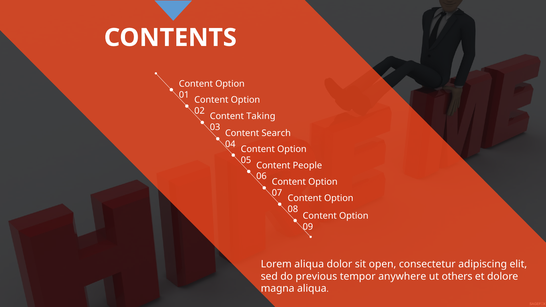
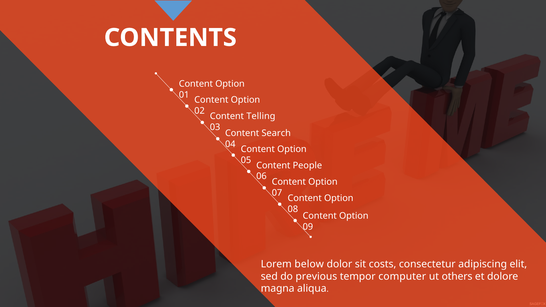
Taking: Taking -> Telling
Lorem aliqua: aliqua -> below
open: open -> costs
anywhere: anywhere -> computer
